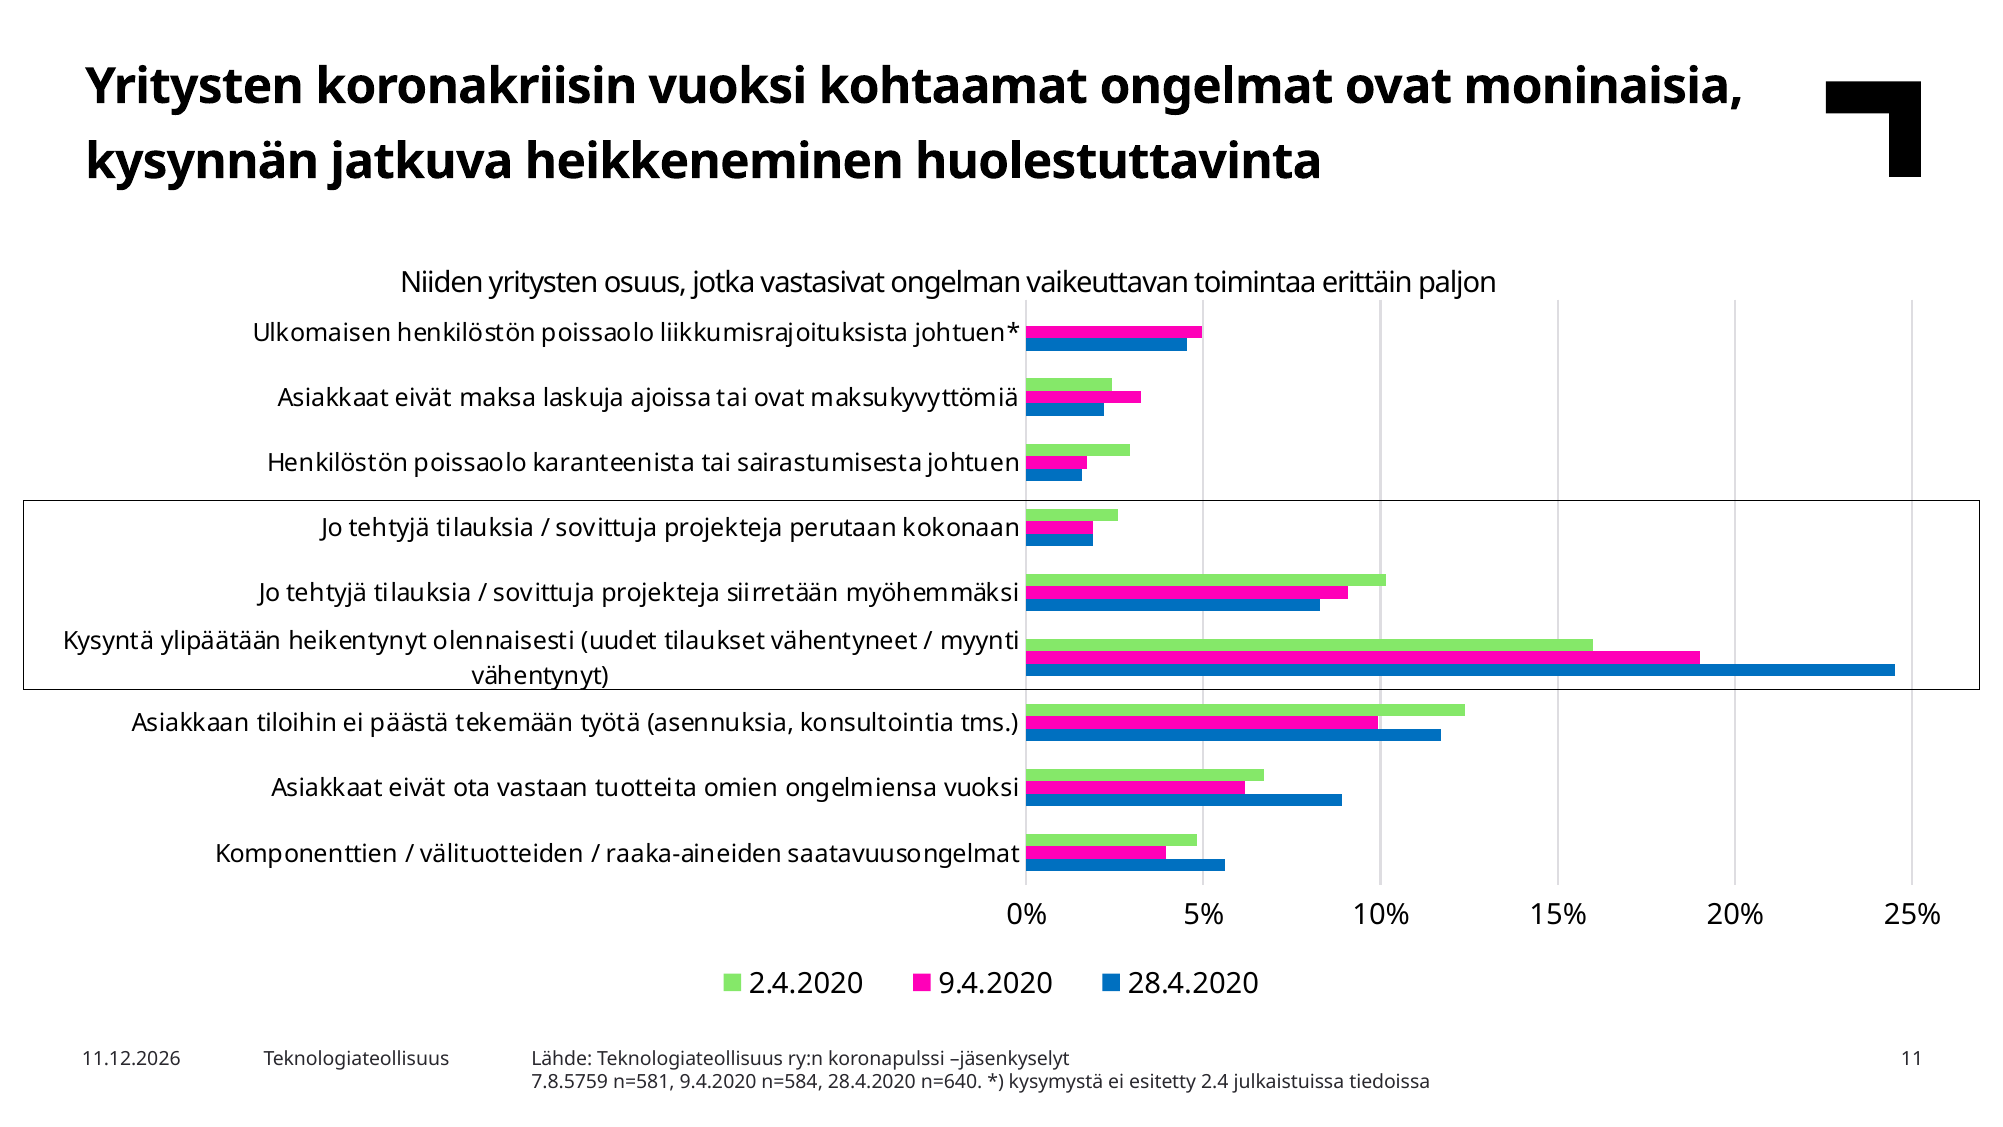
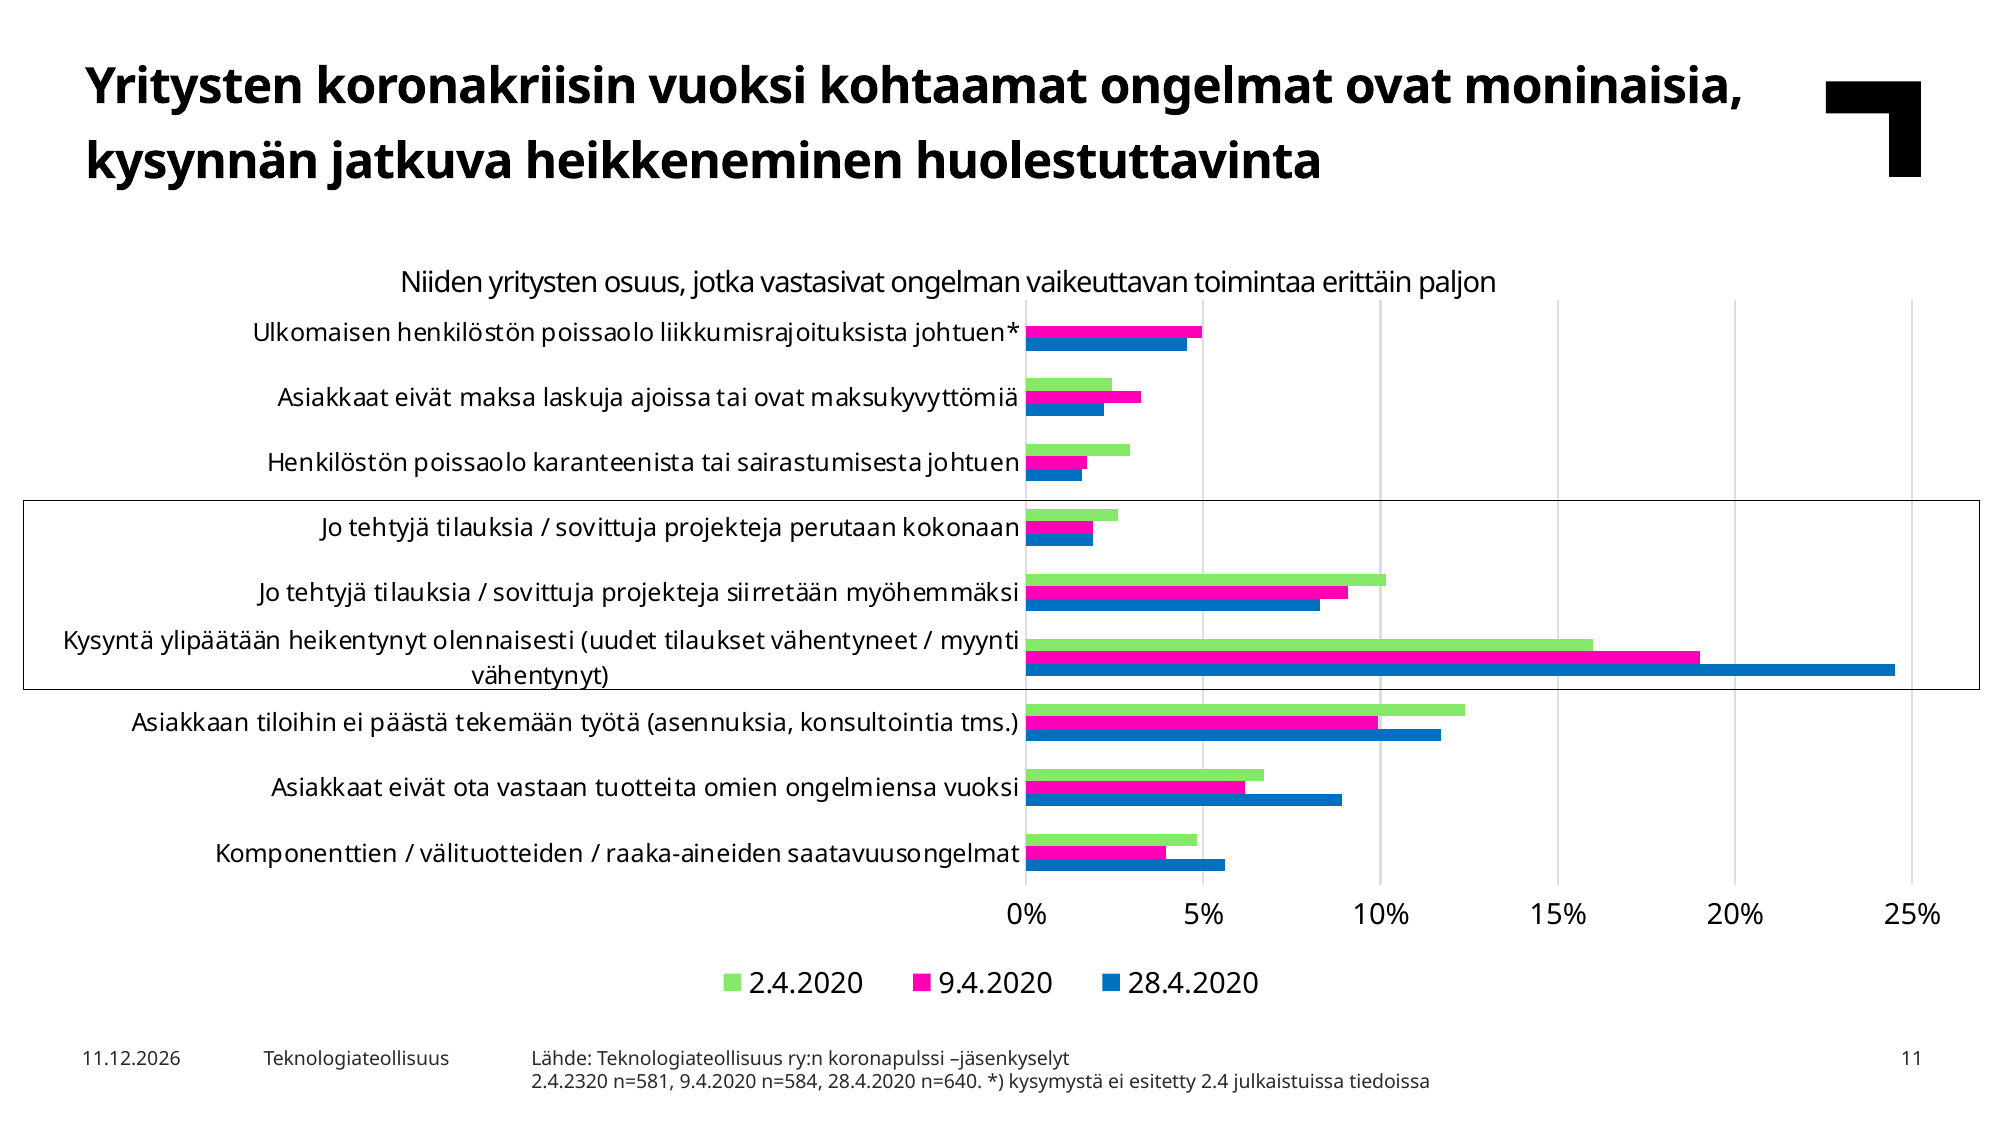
7.8.5759: 7.8.5759 -> 2.4.2320
